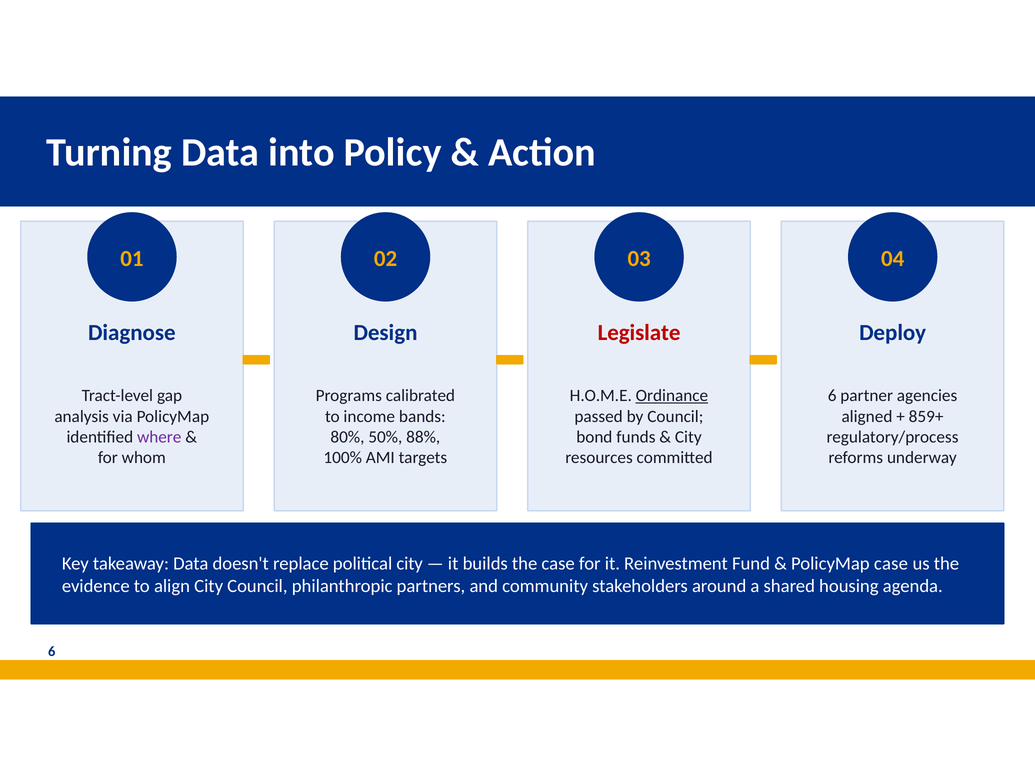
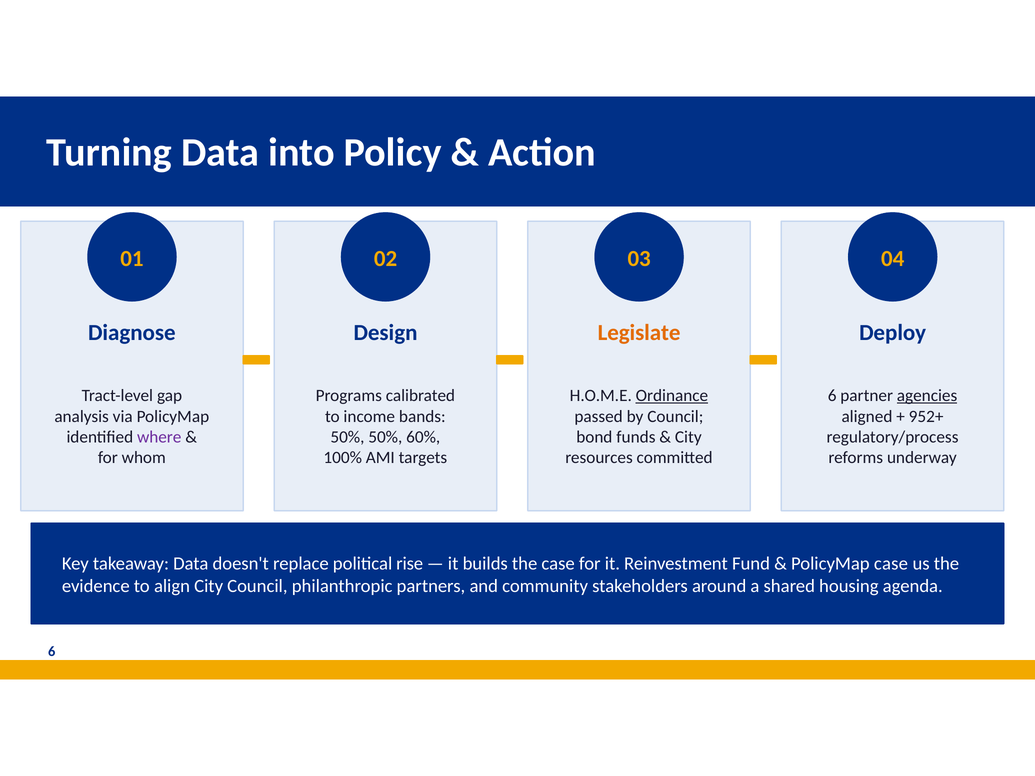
Legislate colour: red -> orange
agencies underline: none -> present
859+: 859+ -> 952+
80% at (347, 437): 80% -> 50%
88%: 88% -> 60%
political city: city -> rise
